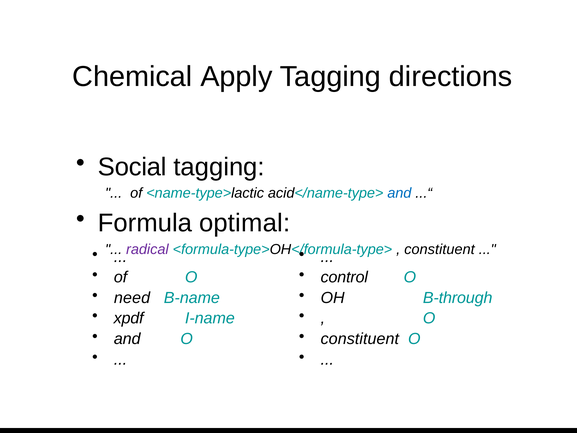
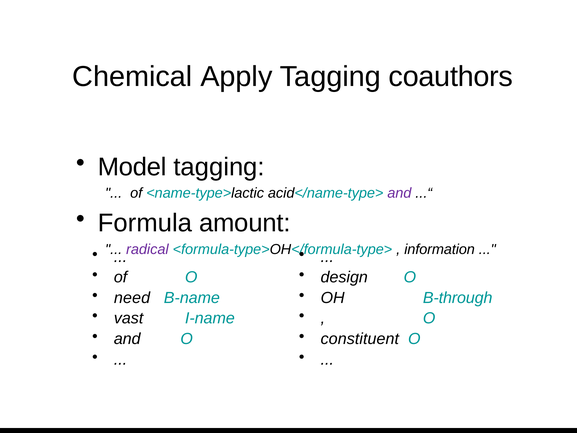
directions: directions -> coauthors
Social: Social -> Model
and at (399, 193) colour: blue -> purple
optimal: optimal -> amount
constituent at (439, 249): constituent -> information
control: control -> design
xpdf: xpdf -> vast
